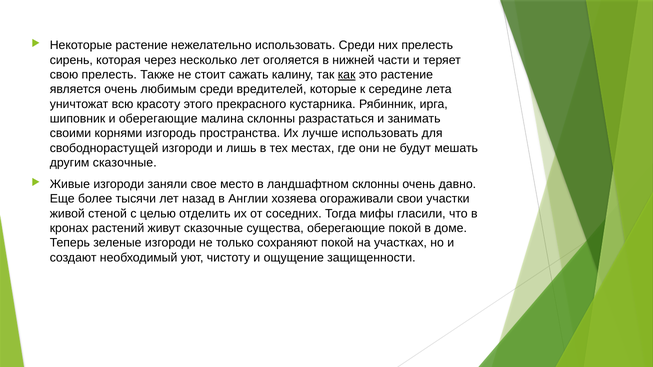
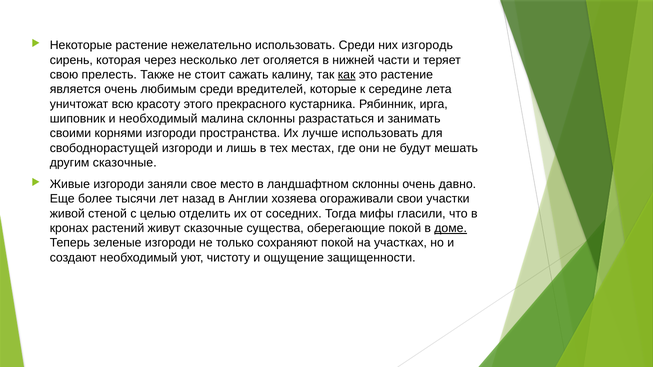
них прелесть: прелесть -> изгородь
и оберегающие: оберегающие -> необходимый
корнями изгородь: изгородь -> изгороди
доме underline: none -> present
